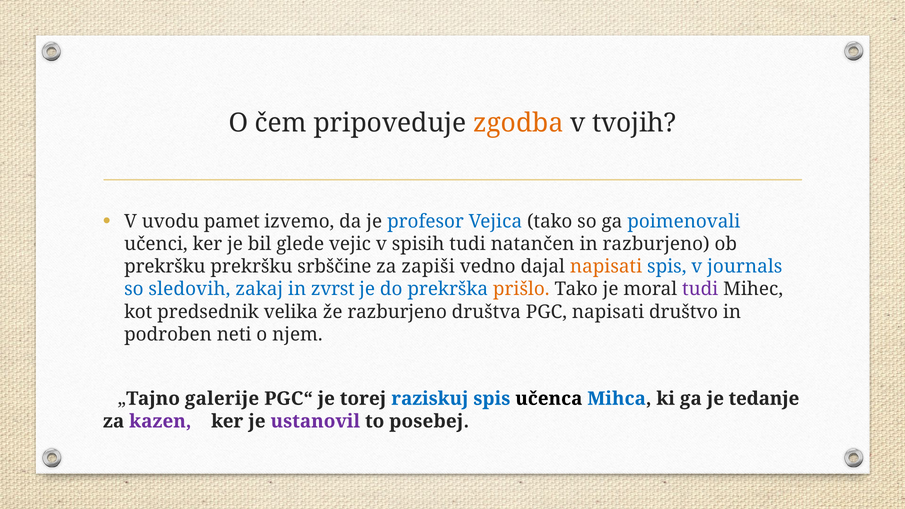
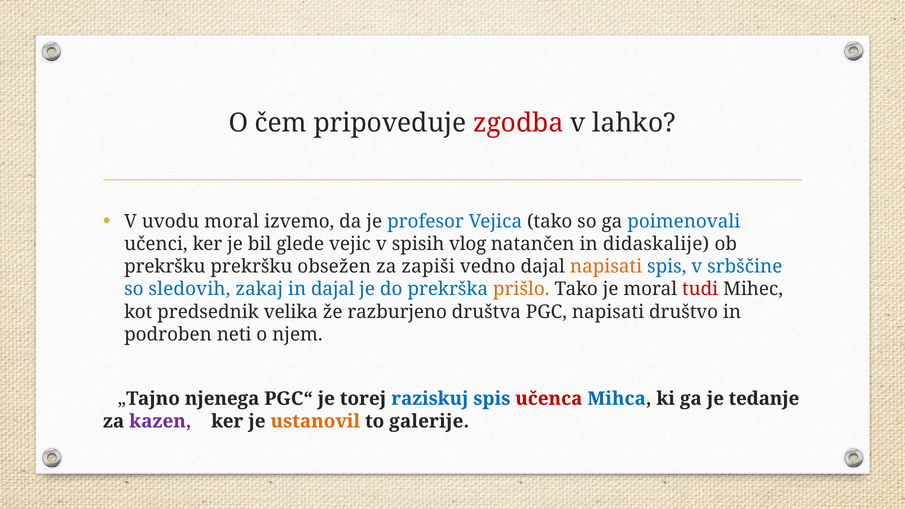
zgodba colour: orange -> red
tvojih: tvojih -> lahko
uvodu pamet: pamet -> moral
spisih tudi: tudi -> vlog
in razburjeno: razburjeno -> didaskalije
srbščine: srbščine -> obsežen
journals: journals -> srbščine
in zvrst: zvrst -> dajal
tudi at (700, 289) colour: purple -> red
galerije: galerije -> njenega
učenca colour: black -> red
ustanovil colour: purple -> orange
posebej: posebej -> galerije
